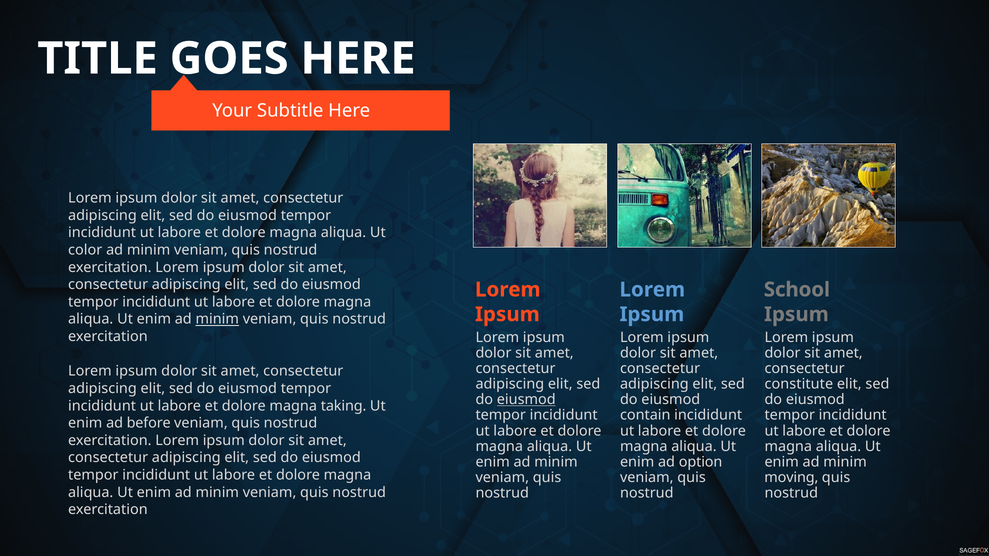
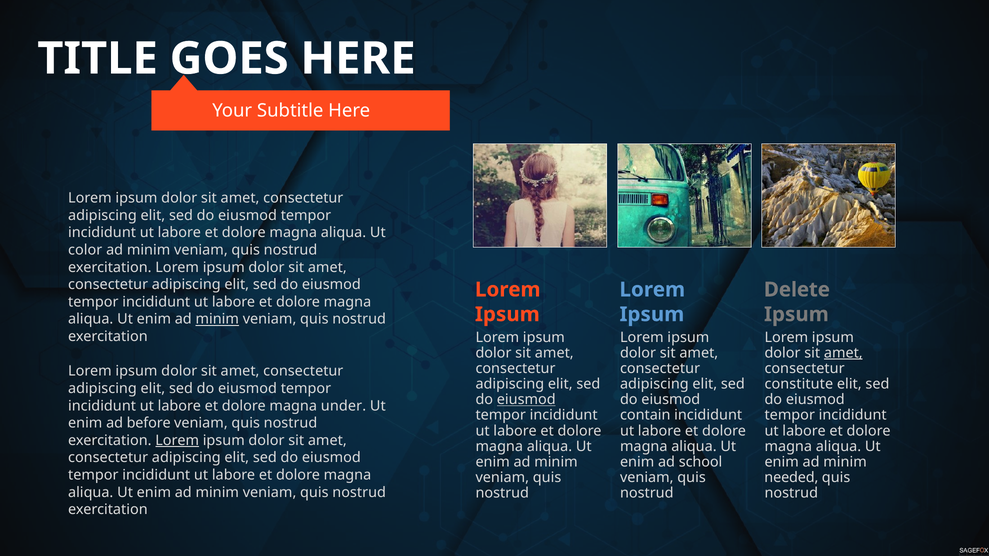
School: School -> Delete
amet at (843, 353) underline: none -> present
taking: taking -> under
Lorem at (177, 441) underline: none -> present
option: option -> school
moving: moving -> needed
